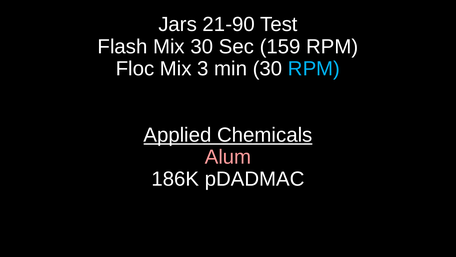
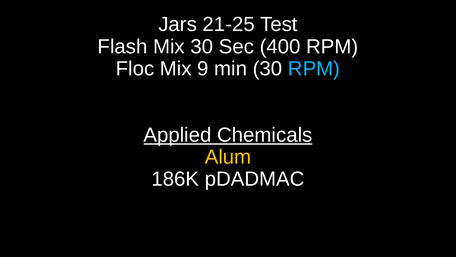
21-90: 21-90 -> 21-25
159: 159 -> 400
3: 3 -> 9
Alum colour: pink -> yellow
